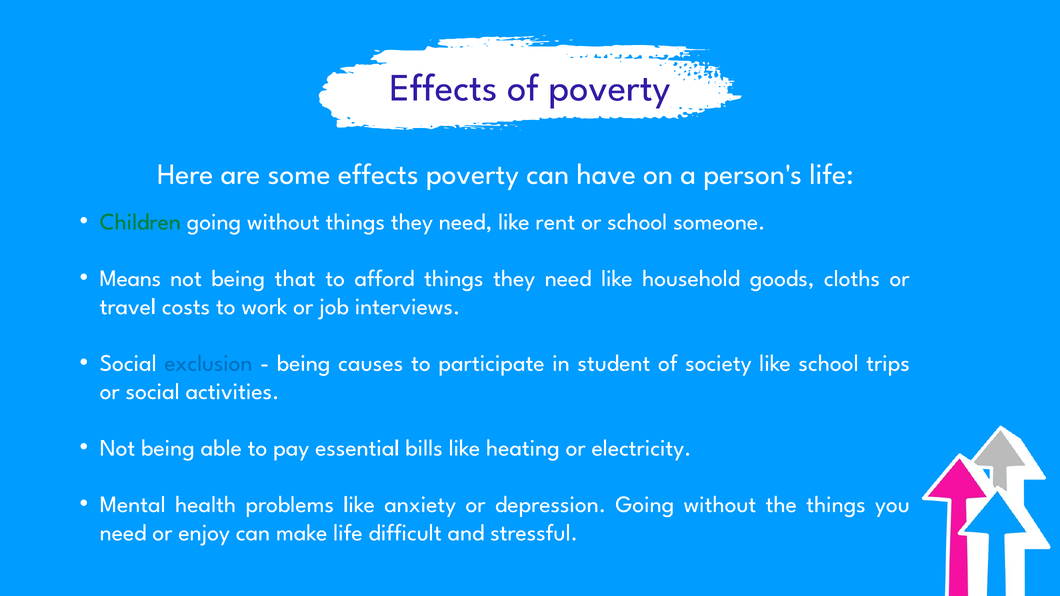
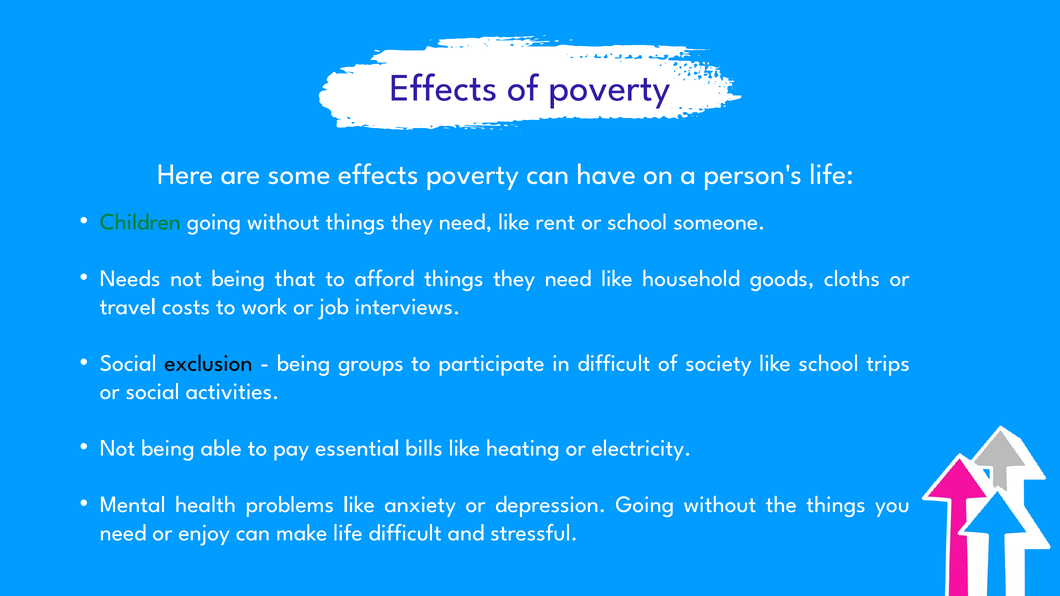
Means: Means -> Needs
exclusion colour: blue -> black
causes: causes -> groups
in student: student -> difficult
